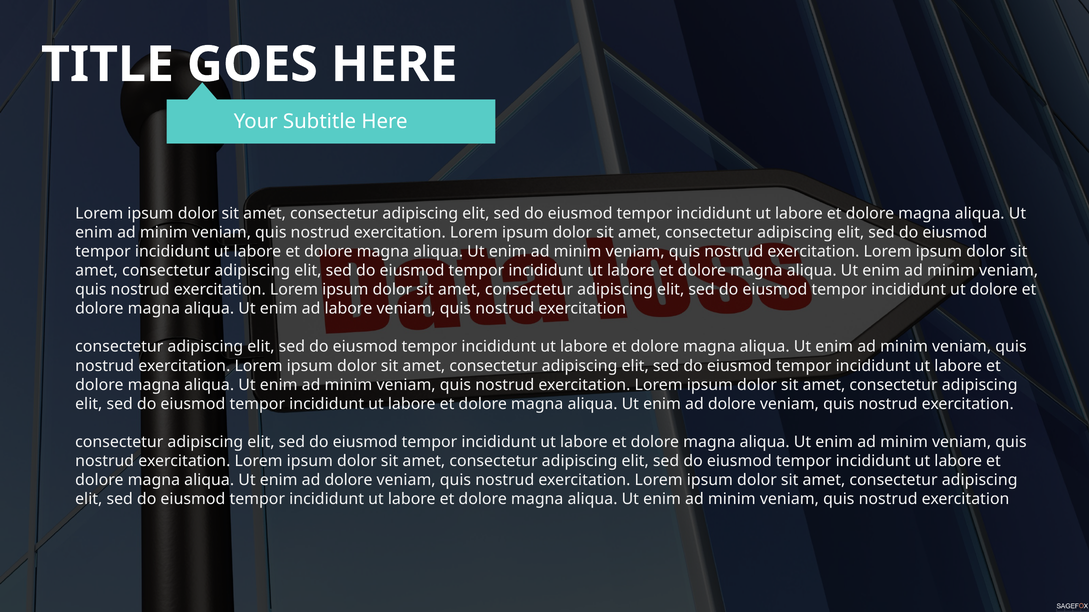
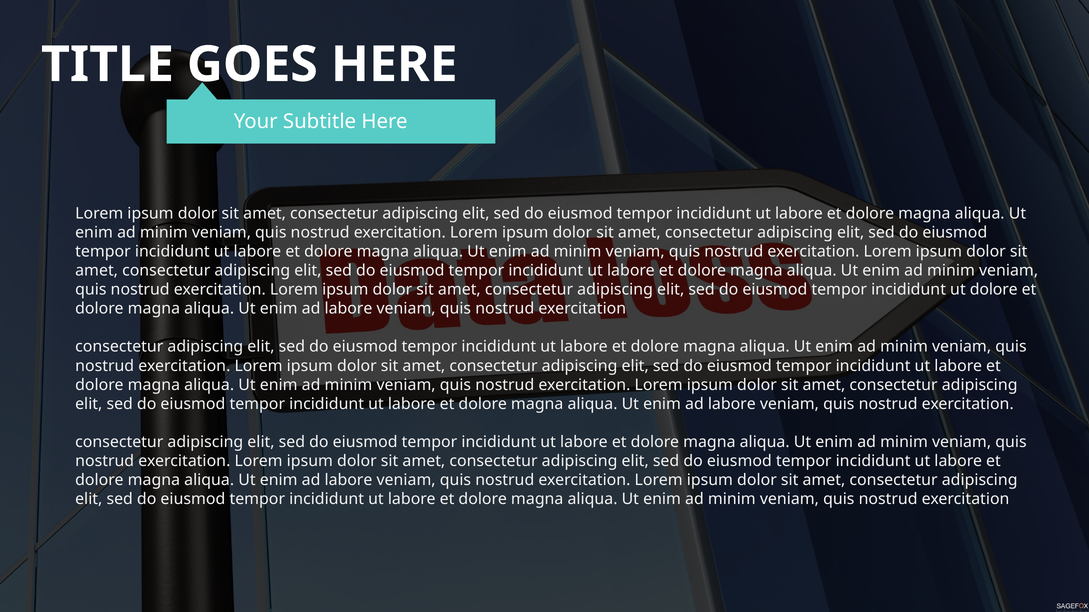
dolore at (732, 404): dolore -> labore
dolore at (349, 481): dolore -> labore
